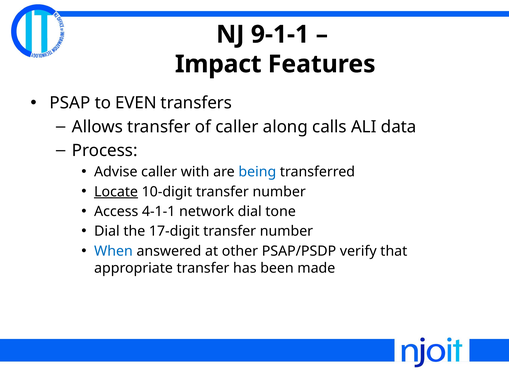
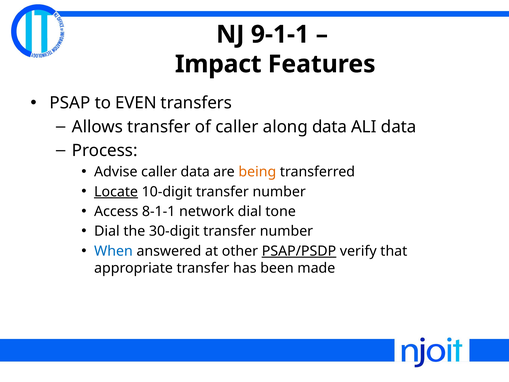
along calls: calls -> data
caller with: with -> data
being colour: blue -> orange
4-1-1: 4-1-1 -> 8-1-1
17-digit: 17-digit -> 30-digit
PSAP/PSDP underline: none -> present
